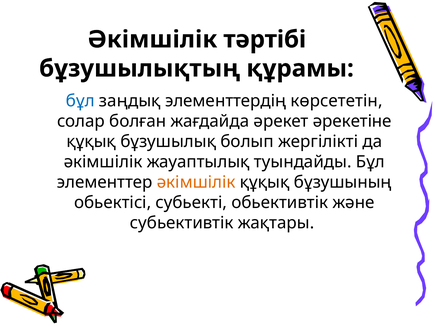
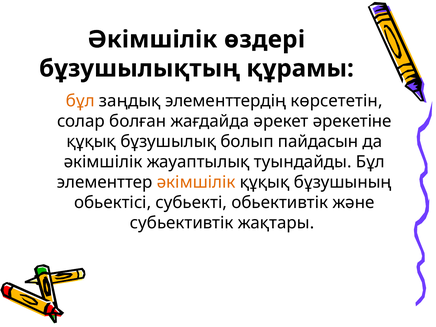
тәртібі: тәртібі -> өздері
бұл at (80, 101) colour: blue -> orange
жергілікті: жергілікті -> пайдасын
